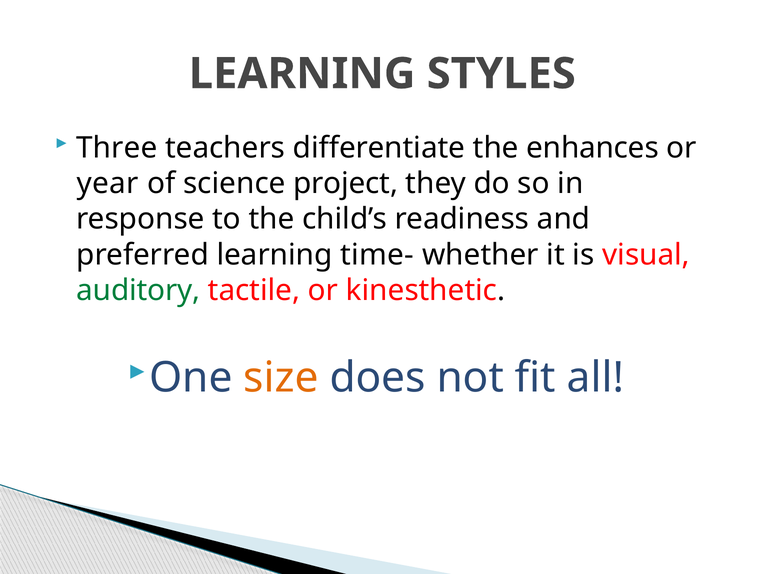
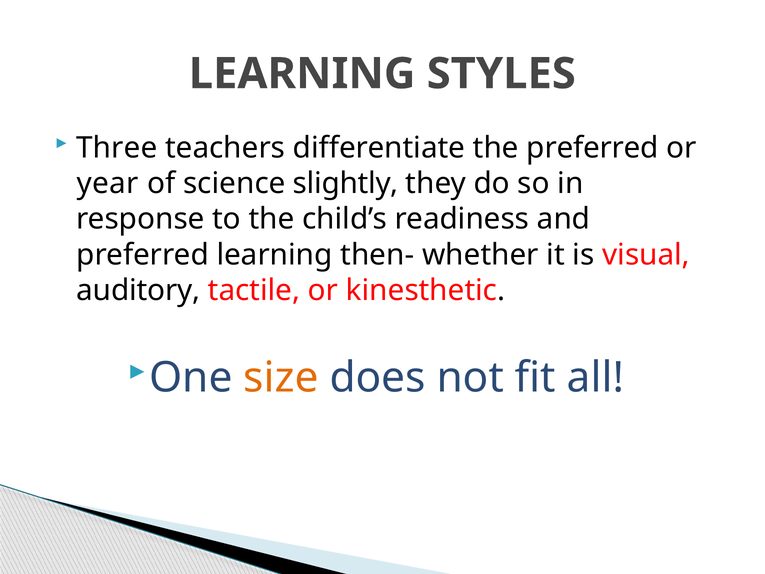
the enhances: enhances -> preferred
project: project -> slightly
time-: time- -> then-
auditory colour: green -> black
